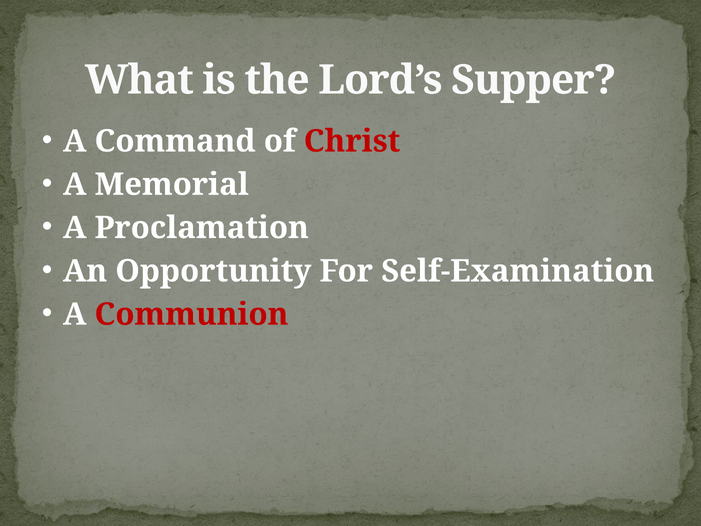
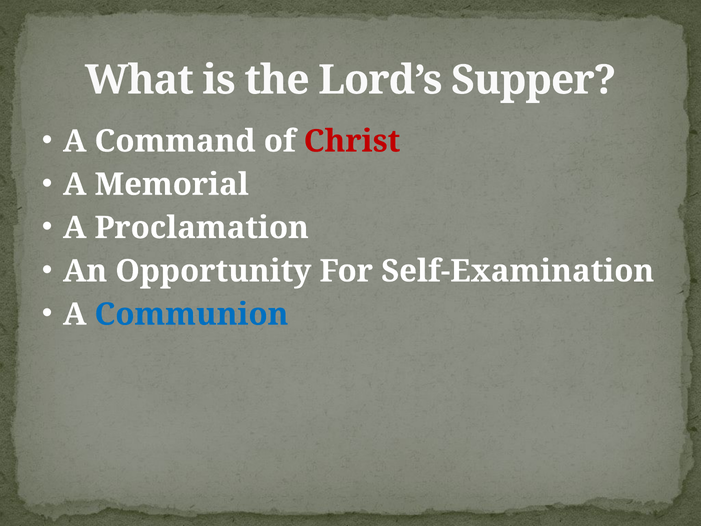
Communion colour: red -> blue
